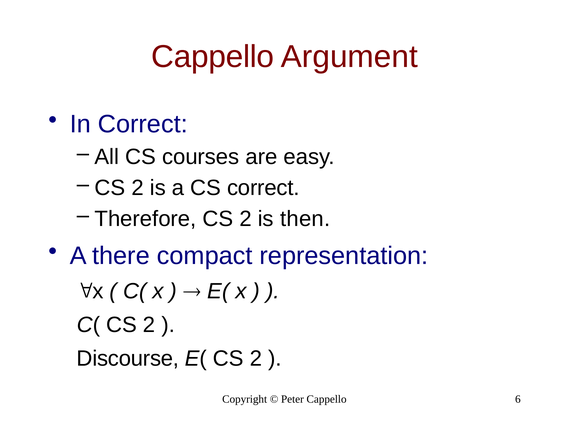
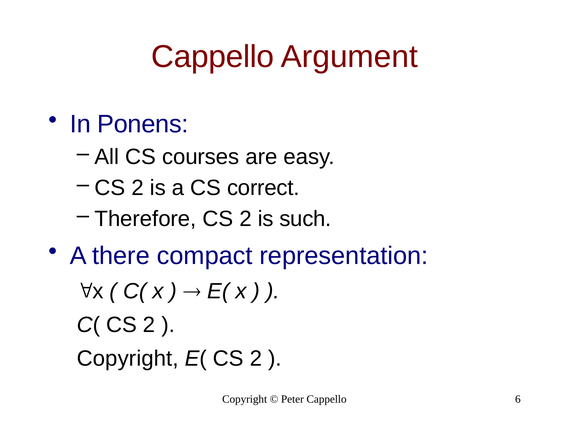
In Correct: Correct -> Ponens
then: then -> such
Discourse at (128, 358): Discourse -> Copyright
